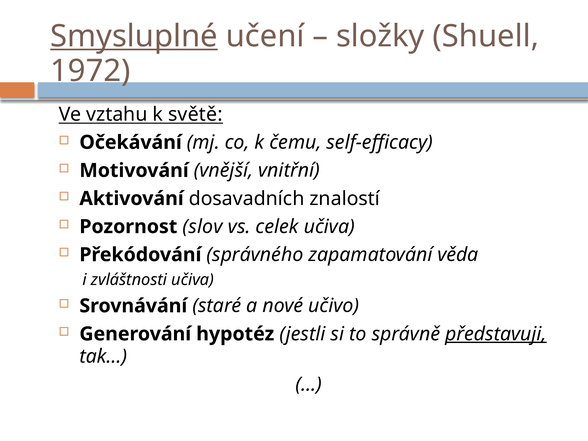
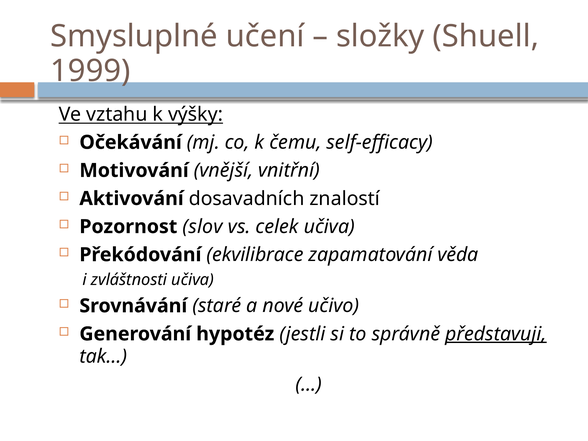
Smysluplné underline: present -> none
1972: 1972 -> 1999
světě: světě -> výšky
správného: správného -> ekvilibrace
